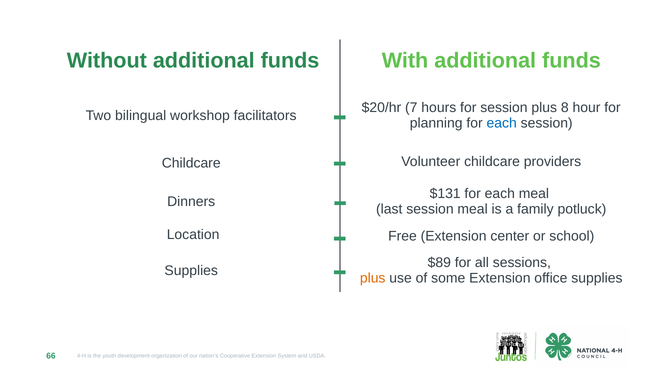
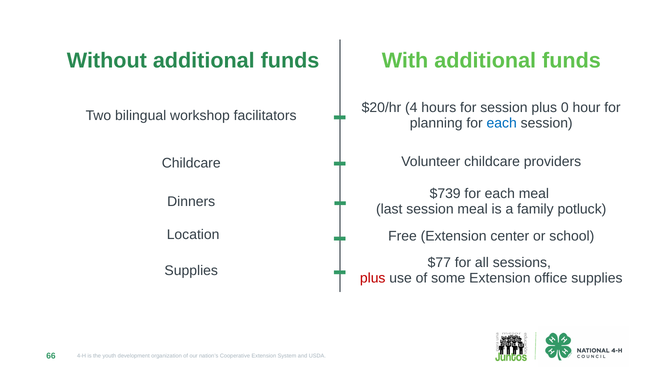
7: 7 -> 4
8: 8 -> 0
$131: $131 -> $739
$89: $89 -> $77
plus at (373, 279) colour: orange -> red
